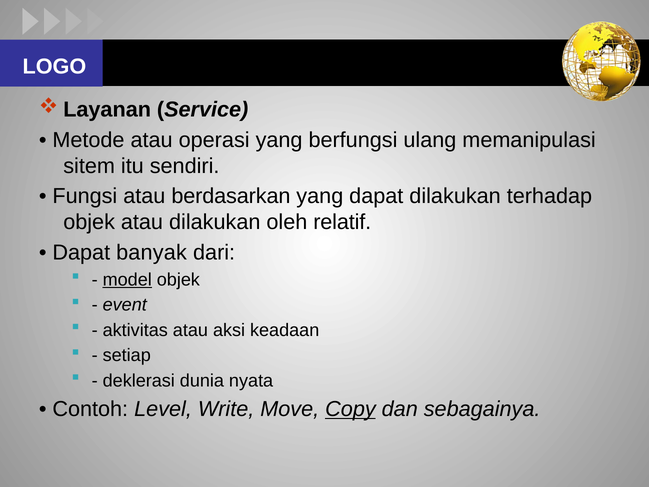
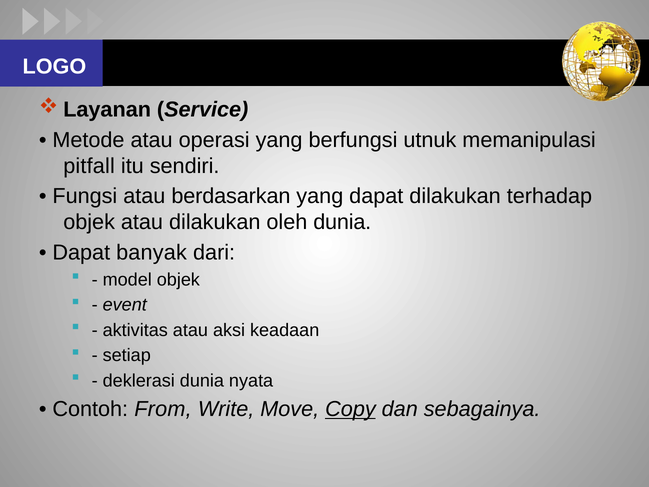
ulang: ulang -> utnuk
sitem: sitem -> pitfall
oleh relatif: relatif -> dunia
model underline: present -> none
Level: Level -> From
